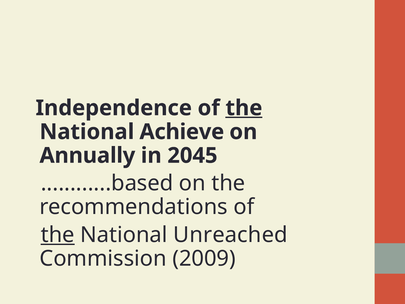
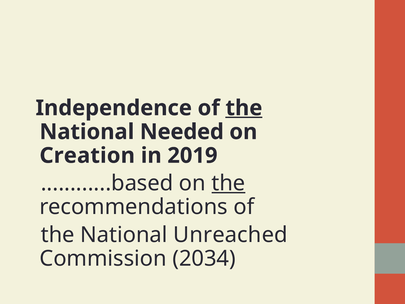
Achieve: Achieve -> Needed
Annually: Annually -> Creation
2045: 2045 -> 2019
the at (228, 183) underline: none -> present
the at (58, 235) underline: present -> none
2009: 2009 -> 2034
